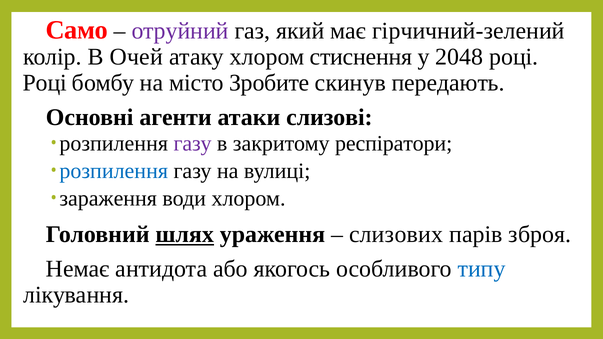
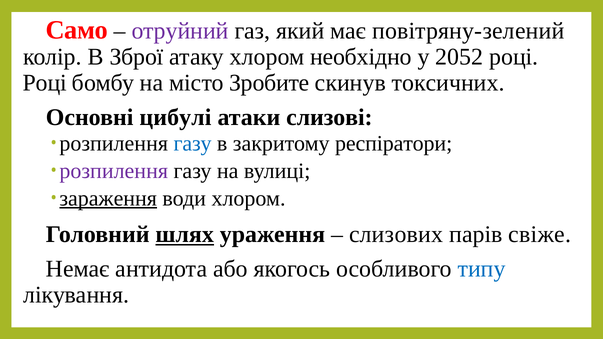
гірчичний-зелений: гірчичний-зелений -> повітряну-зелений
Очей: Очей -> Зброї
стиснення: стиснення -> необхідно
2048: 2048 -> 2052
передають: передають -> токсичних
агенти: агенти -> цибулі
газу at (193, 143) colour: purple -> blue
розпилення at (114, 171) colour: blue -> purple
зараження underline: none -> present
зброя: зброя -> свіже
